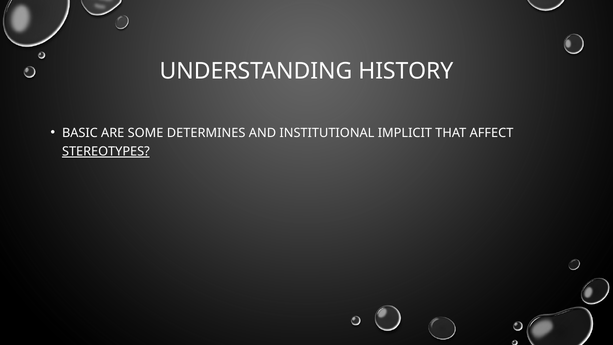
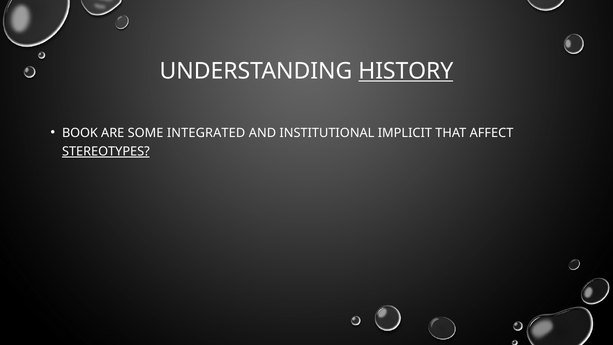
HISTORY underline: none -> present
BASIC: BASIC -> BOOK
DETERMINES: DETERMINES -> INTEGRATED
